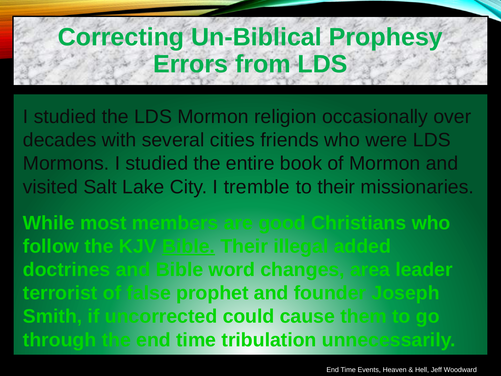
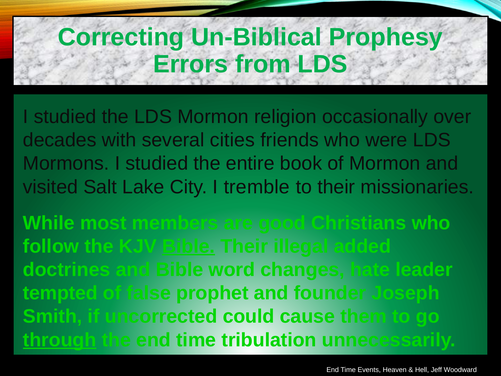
area: area -> hate
terrorist: terrorist -> tempted
through underline: none -> present
